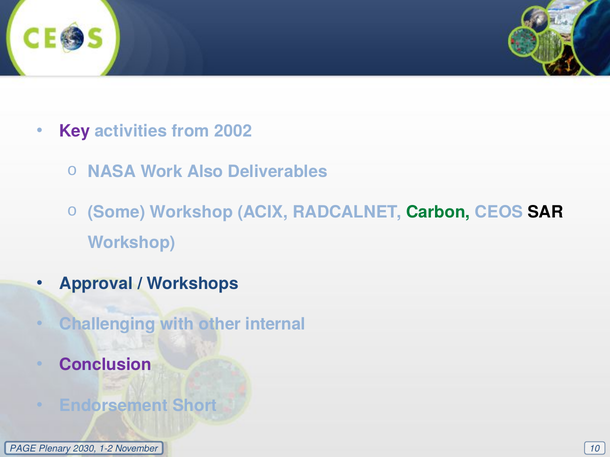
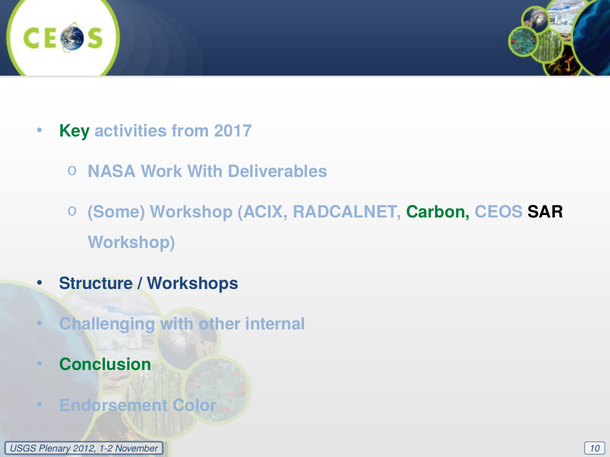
Key colour: purple -> green
2002: 2002 -> 2017
Work Also: Also -> With
Approval: Approval -> Structure
Conclusion colour: purple -> green
Short: Short -> Color
PAGE: PAGE -> USGS
2030: 2030 -> 2012
